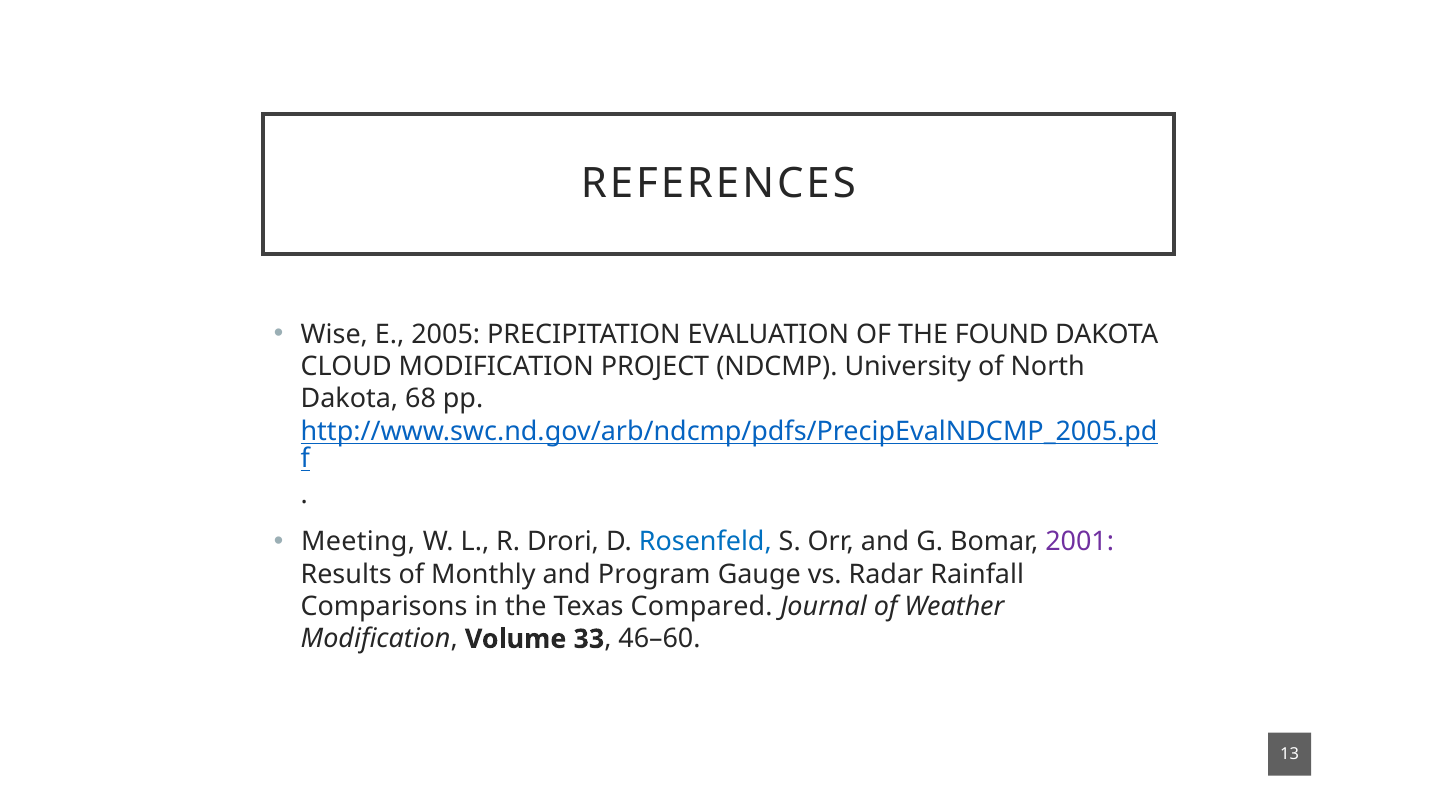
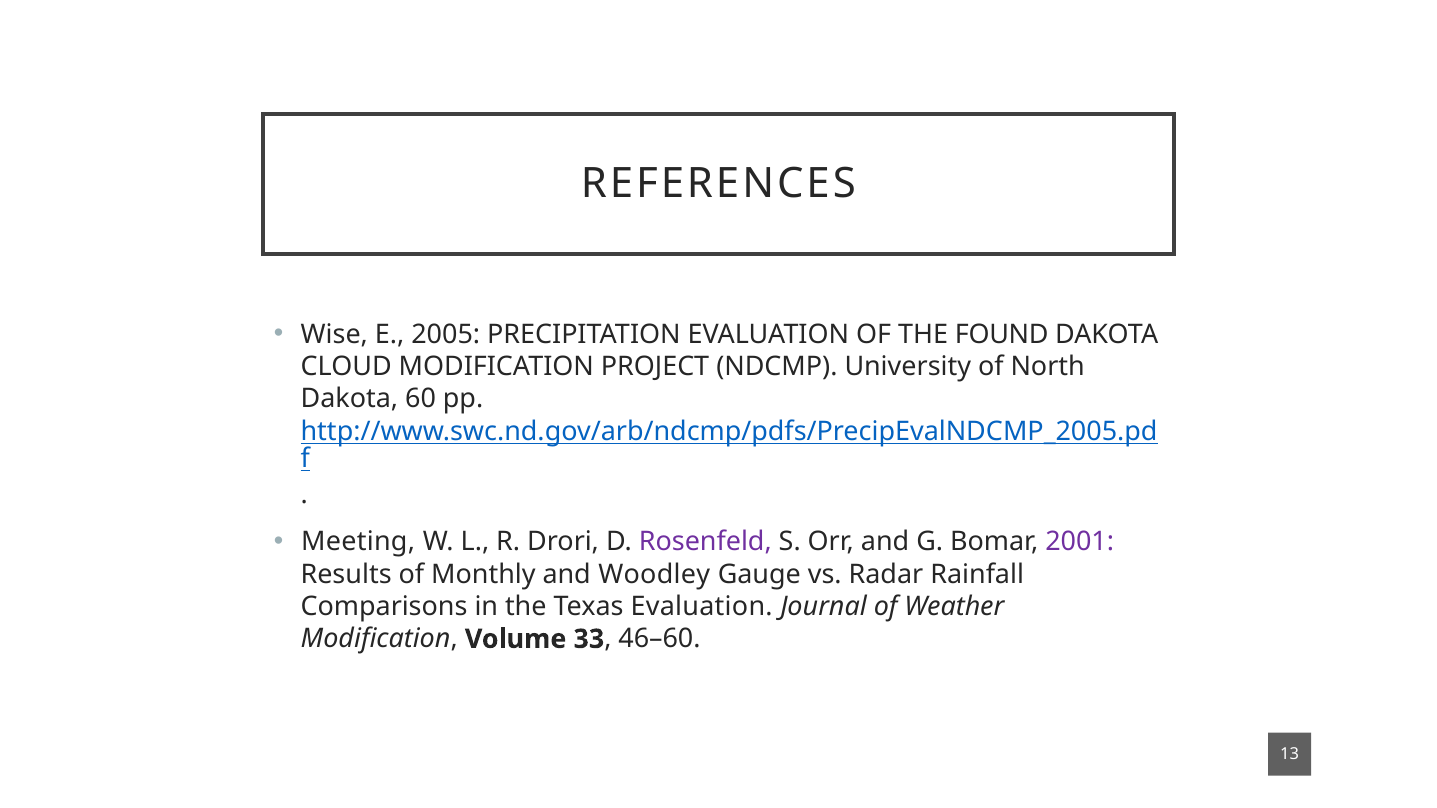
68: 68 -> 60
Rosenfeld colour: blue -> purple
Program: Program -> Woodley
Texas Compared: Compared -> Evaluation
